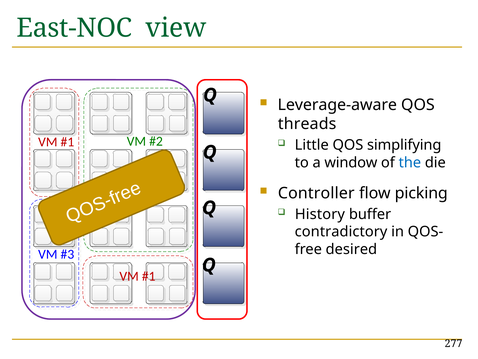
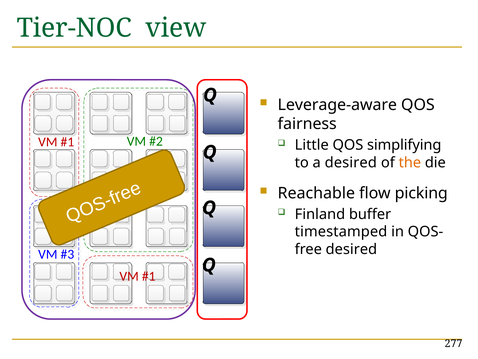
East-NOC: East-NOC -> Tier-NOC
threads: threads -> fairness
a window: window -> desired
the colour: blue -> orange
Controller: Controller -> Reachable
History: History -> Finland
contradictory: contradictory -> timestamped
